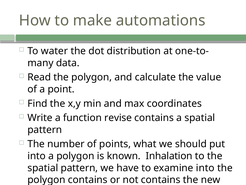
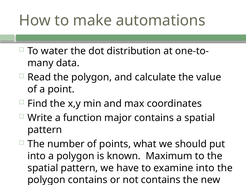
revise: revise -> major
Inhalation: Inhalation -> Maximum
